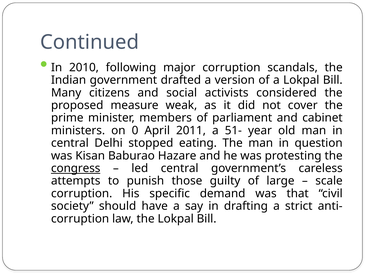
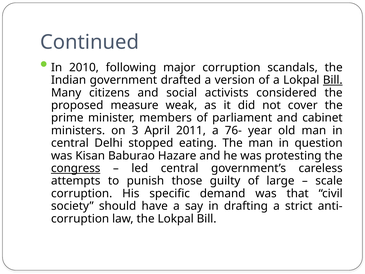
Bill at (333, 80) underline: none -> present
0: 0 -> 3
51-: 51- -> 76-
